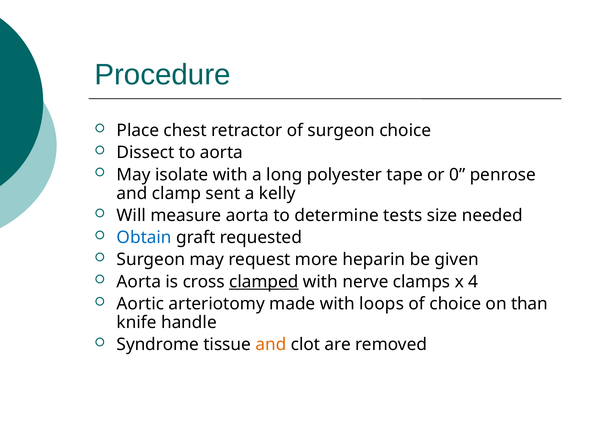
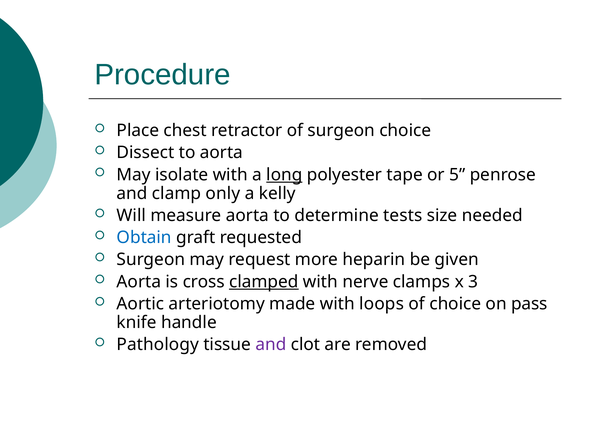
long underline: none -> present
0: 0 -> 5
sent: sent -> only
4: 4 -> 3
than: than -> pass
Syndrome: Syndrome -> Pathology
and at (271, 344) colour: orange -> purple
